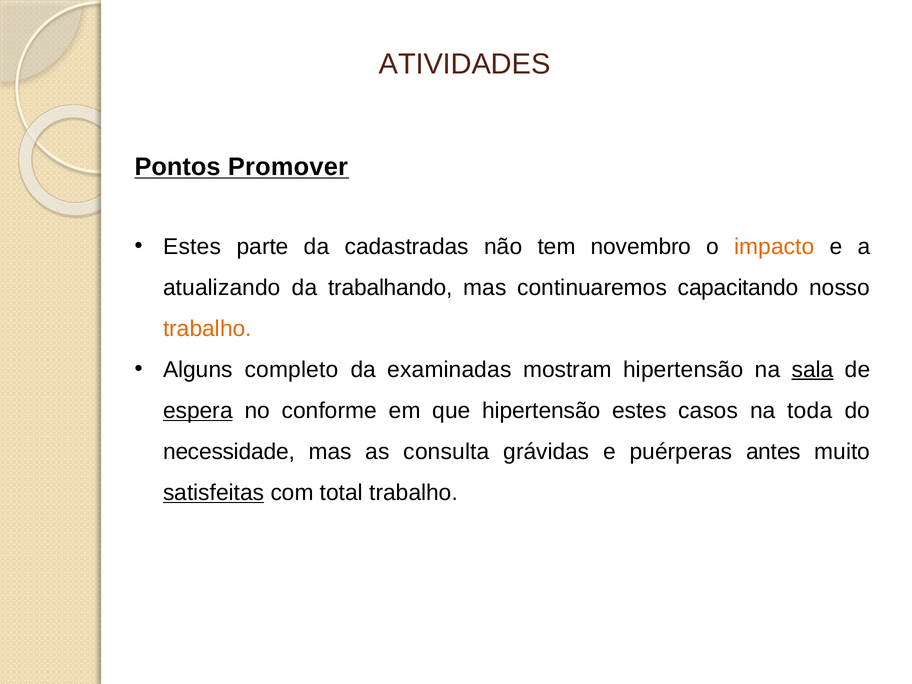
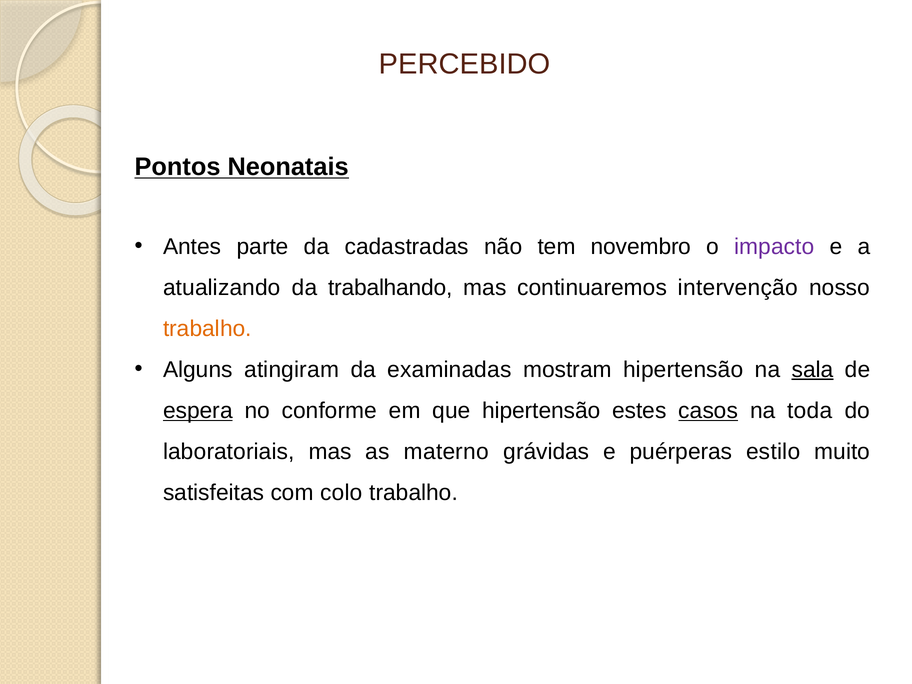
ATIVIDADES: ATIVIDADES -> PERCEBIDO
Promover: Promover -> Neonatais
Estes at (192, 247): Estes -> Antes
impacto colour: orange -> purple
capacitando: capacitando -> intervenção
completo: completo -> atingiram
casos underline: none -> present
necessidade: necessidade -> laboratoriais
consulta: consulta -> materno
antes: antes -> estilo
satisfeitas underline: present -> none
total: total -> colo
